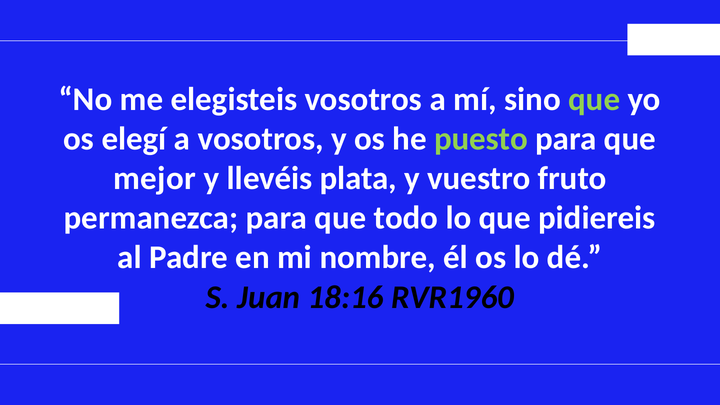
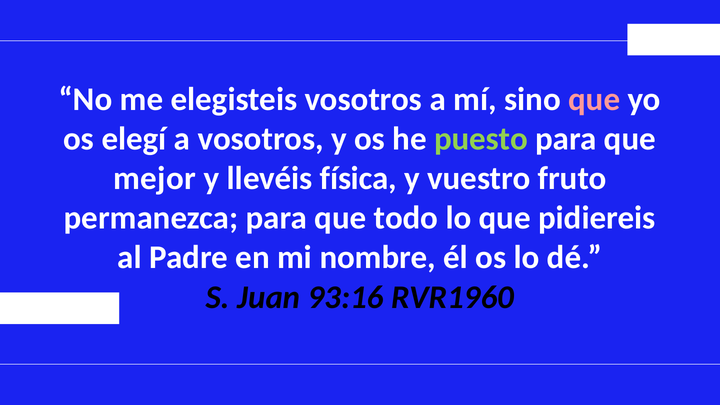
que at (594, 99) colour: light green -> pink
plata: plata -> física
18:16: 18:16 -> 93:16
